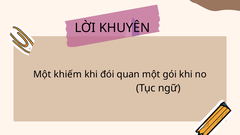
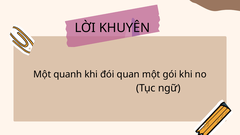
khiếm: khiếm -> quanh
